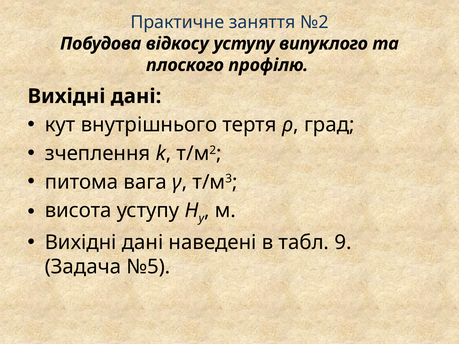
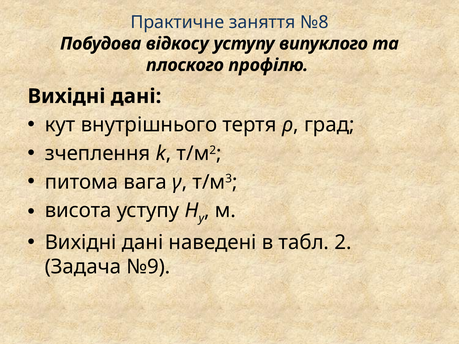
№2: №2 -> №8
9: 9 -> 2
№5: №5 -> №9
